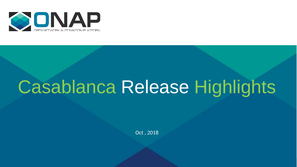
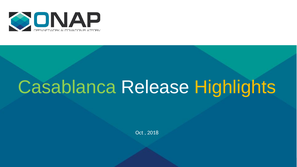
Highlights colour: light green -> yellow
